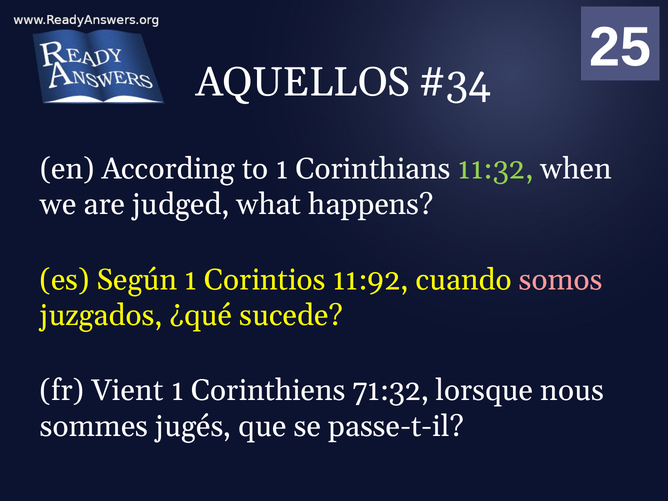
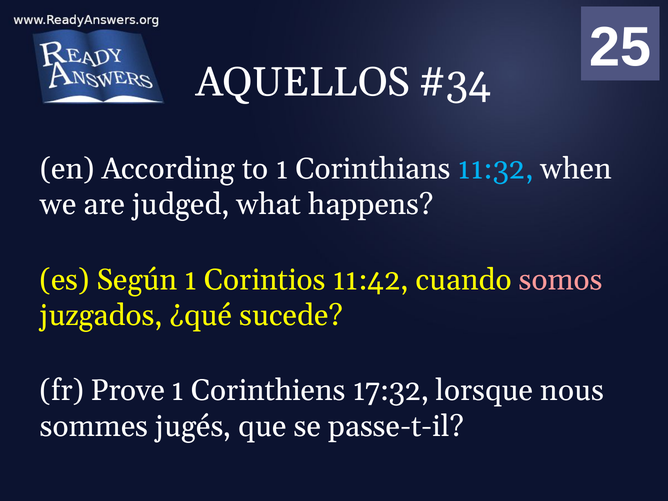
11:32 colour: light green -> light blue
11:92: 11:92 -> 11:42
Vient: Vient -> Prove
71:32: 71:32 -> 17:32
